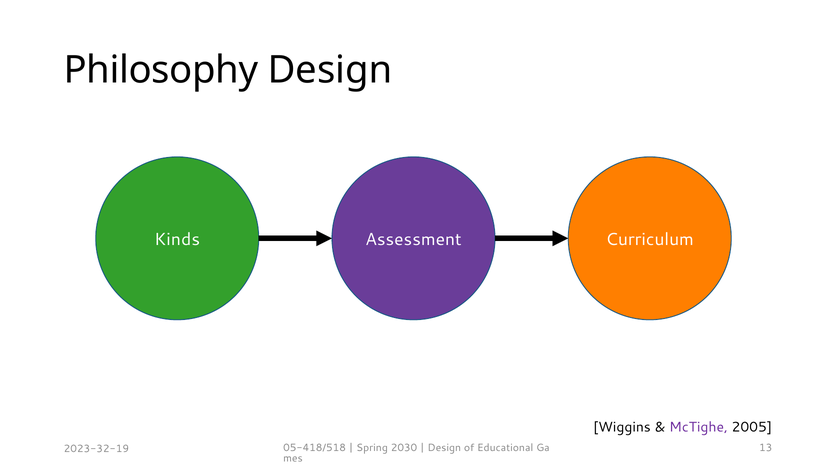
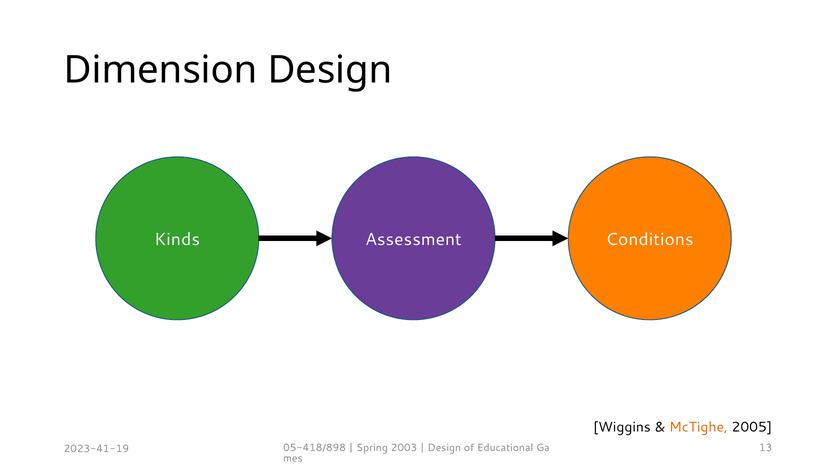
Philosophy: Philosophy -> Dimension
Curriculum: Curriculum -> Conditions
McTighe colour: purple -> orange
05-418/518: 05-418/518 -> 05-418/898
2030: 2030 -> 2003
2023-32-19: 2023-32-19 -> 2023-41-19
